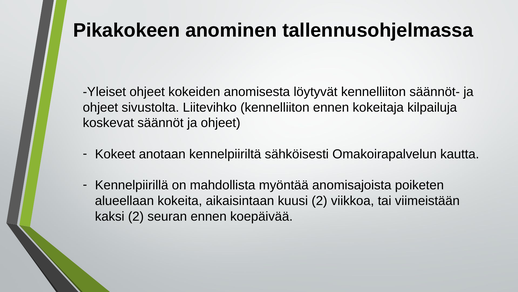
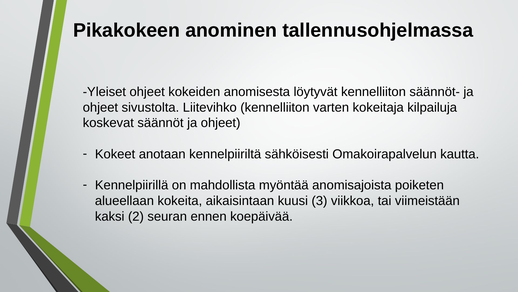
kennelliiton ennen: ennen -> varten
kuusi 2: 2 -> 3
